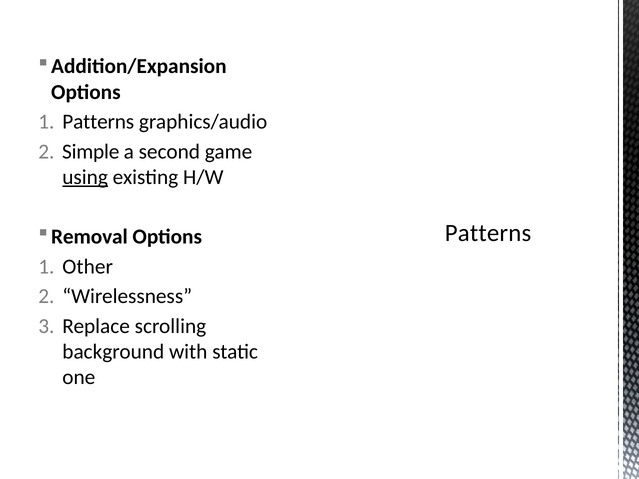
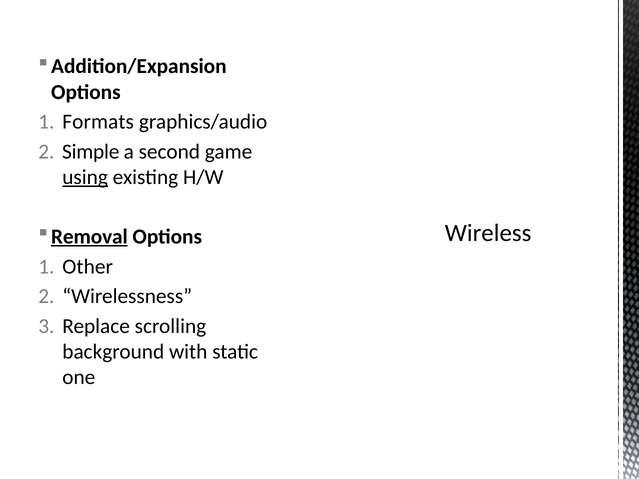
Patterns at (98, 122): Patterns -> Formats
Patterns at (488, 233): Patterns -> Wireless
Removal underline: none -> present
